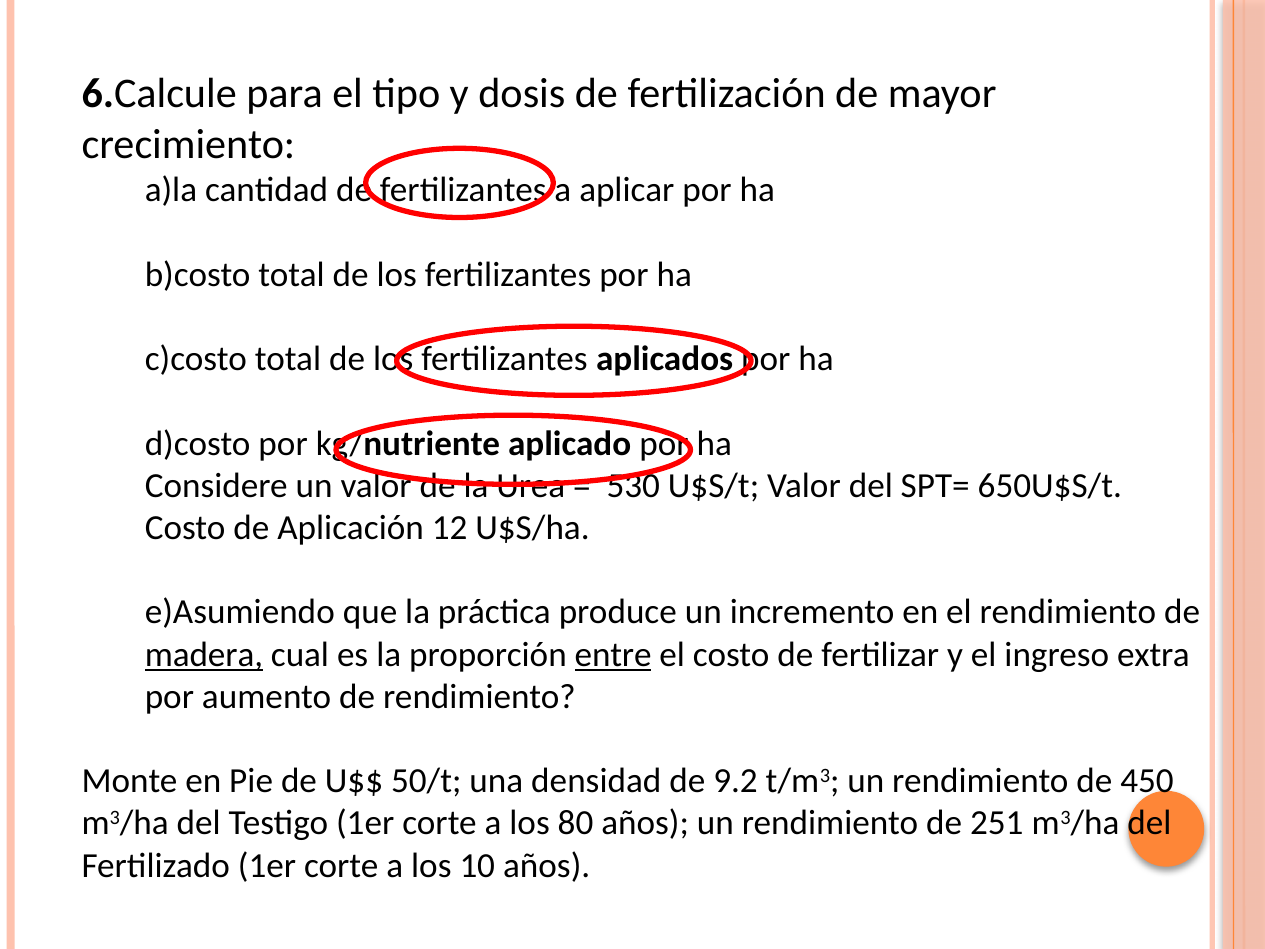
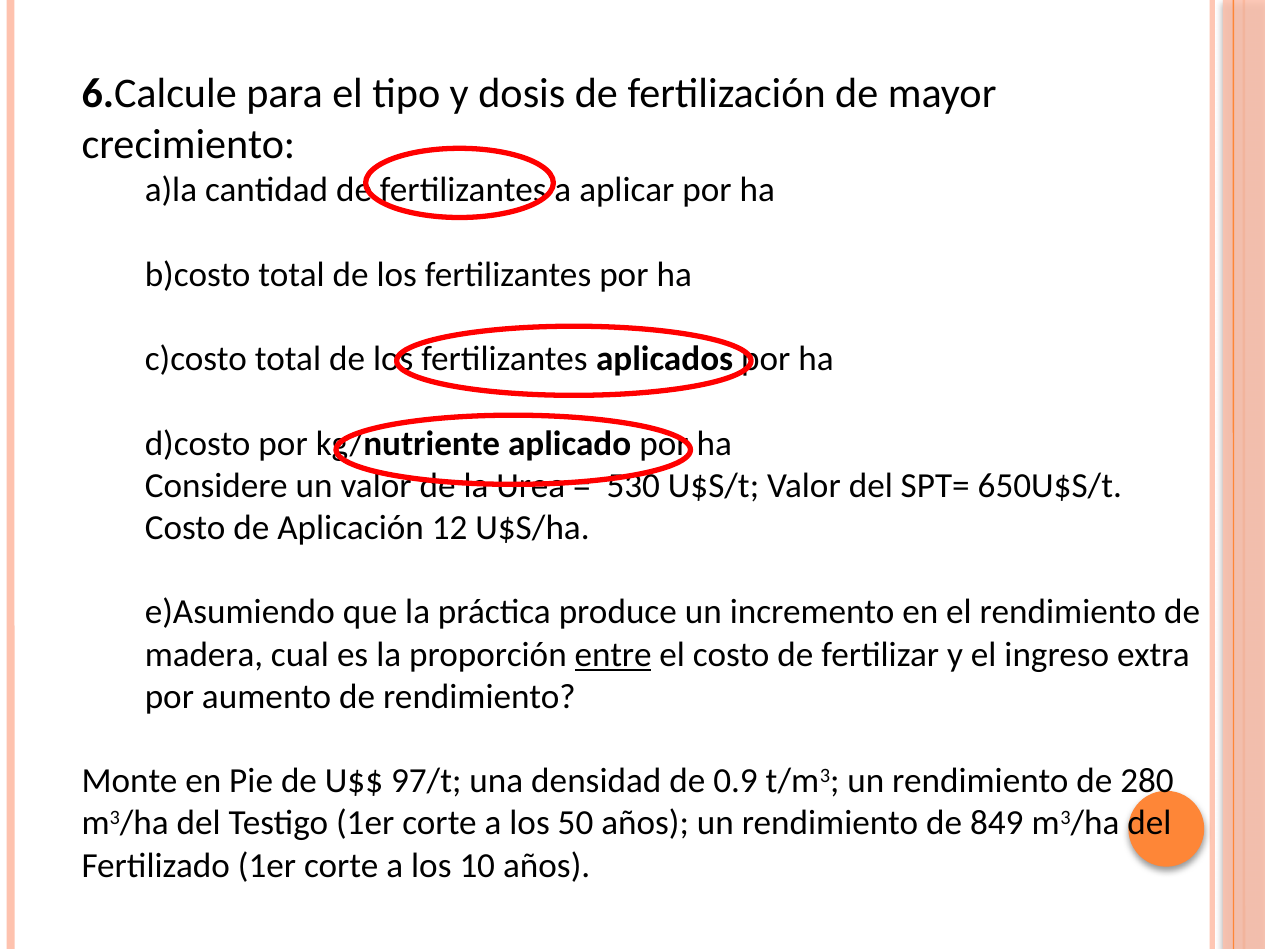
madera underline: present -> none
50/t: 50/t -> 97/t
9.2: 9.2 -> 0.9
450: 450 -> 280
80: 80 -> 50
251: 251 -> 849
